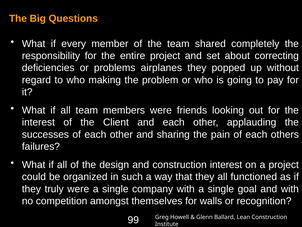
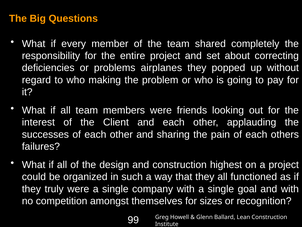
construction interest: interest -> highest
walls: walls -> sizes
